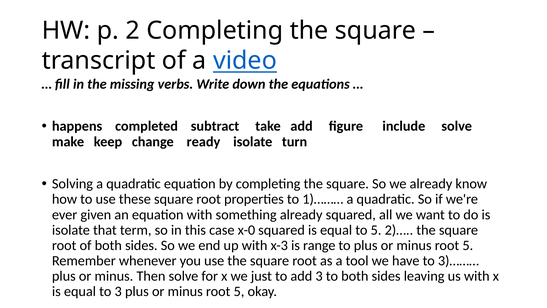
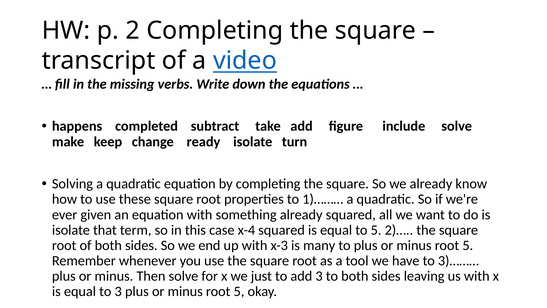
x-0: x-0 -> x-4
range: range -> many
